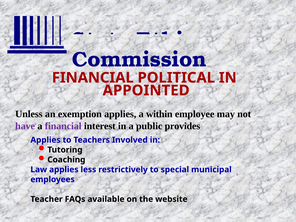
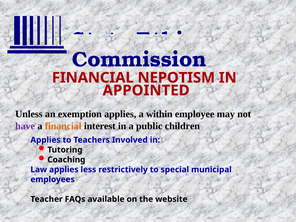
POLITICAL: POLITICAL -> NEPOTISM
financial at (63, 126) colour: purple -> orange
provides: provides -> children
